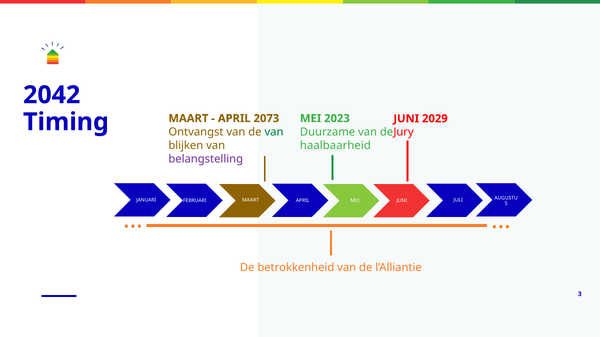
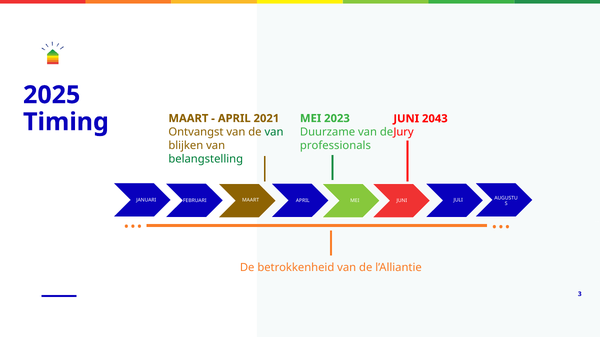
2042: 2042 -> 2025
2073: 2073 -> 2021
2029: 2029 -> 2043
haalbaarheid: haalbaarheid -> professionals
belangstelling colour: purple -> green
